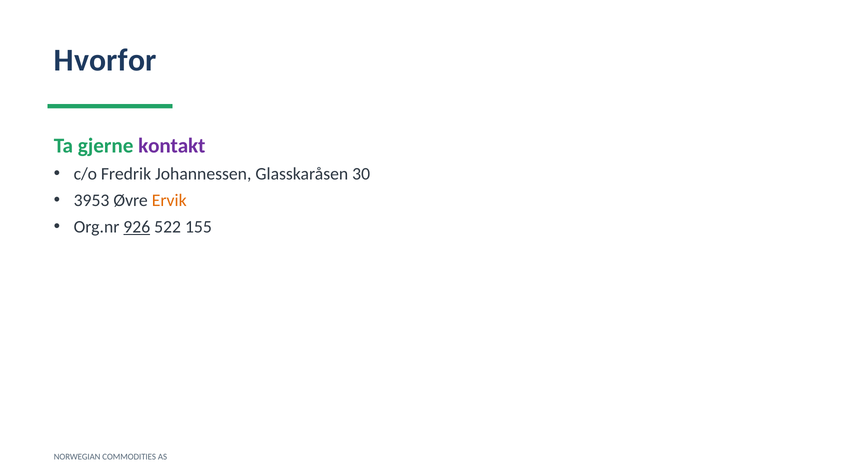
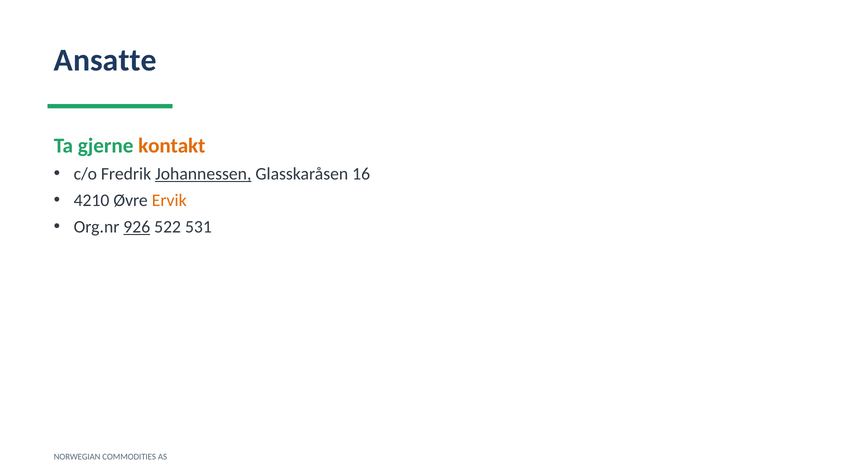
Hvorfor: Hvorfor -> Ansatte
kontakt colour: purple -> orange
Johannessen underline: none -> present
30: 30 -> 16
3953: 3953 -> 4210
155: 155 -> 531
